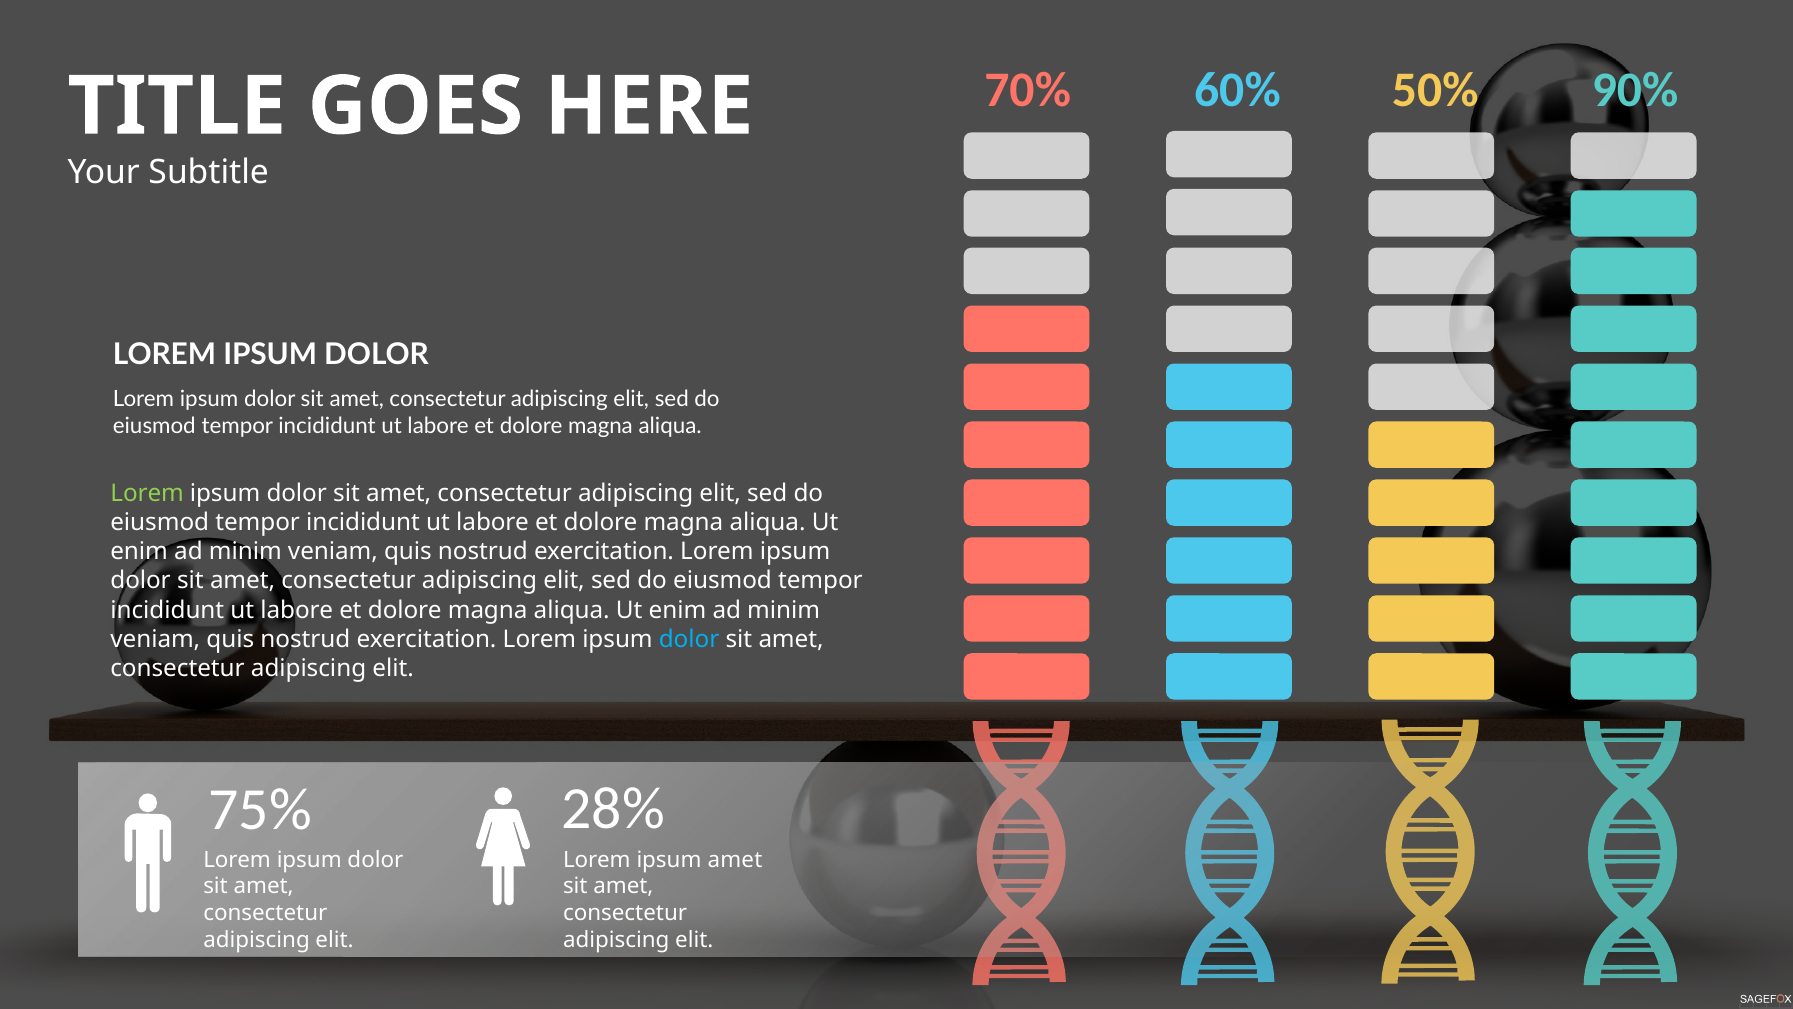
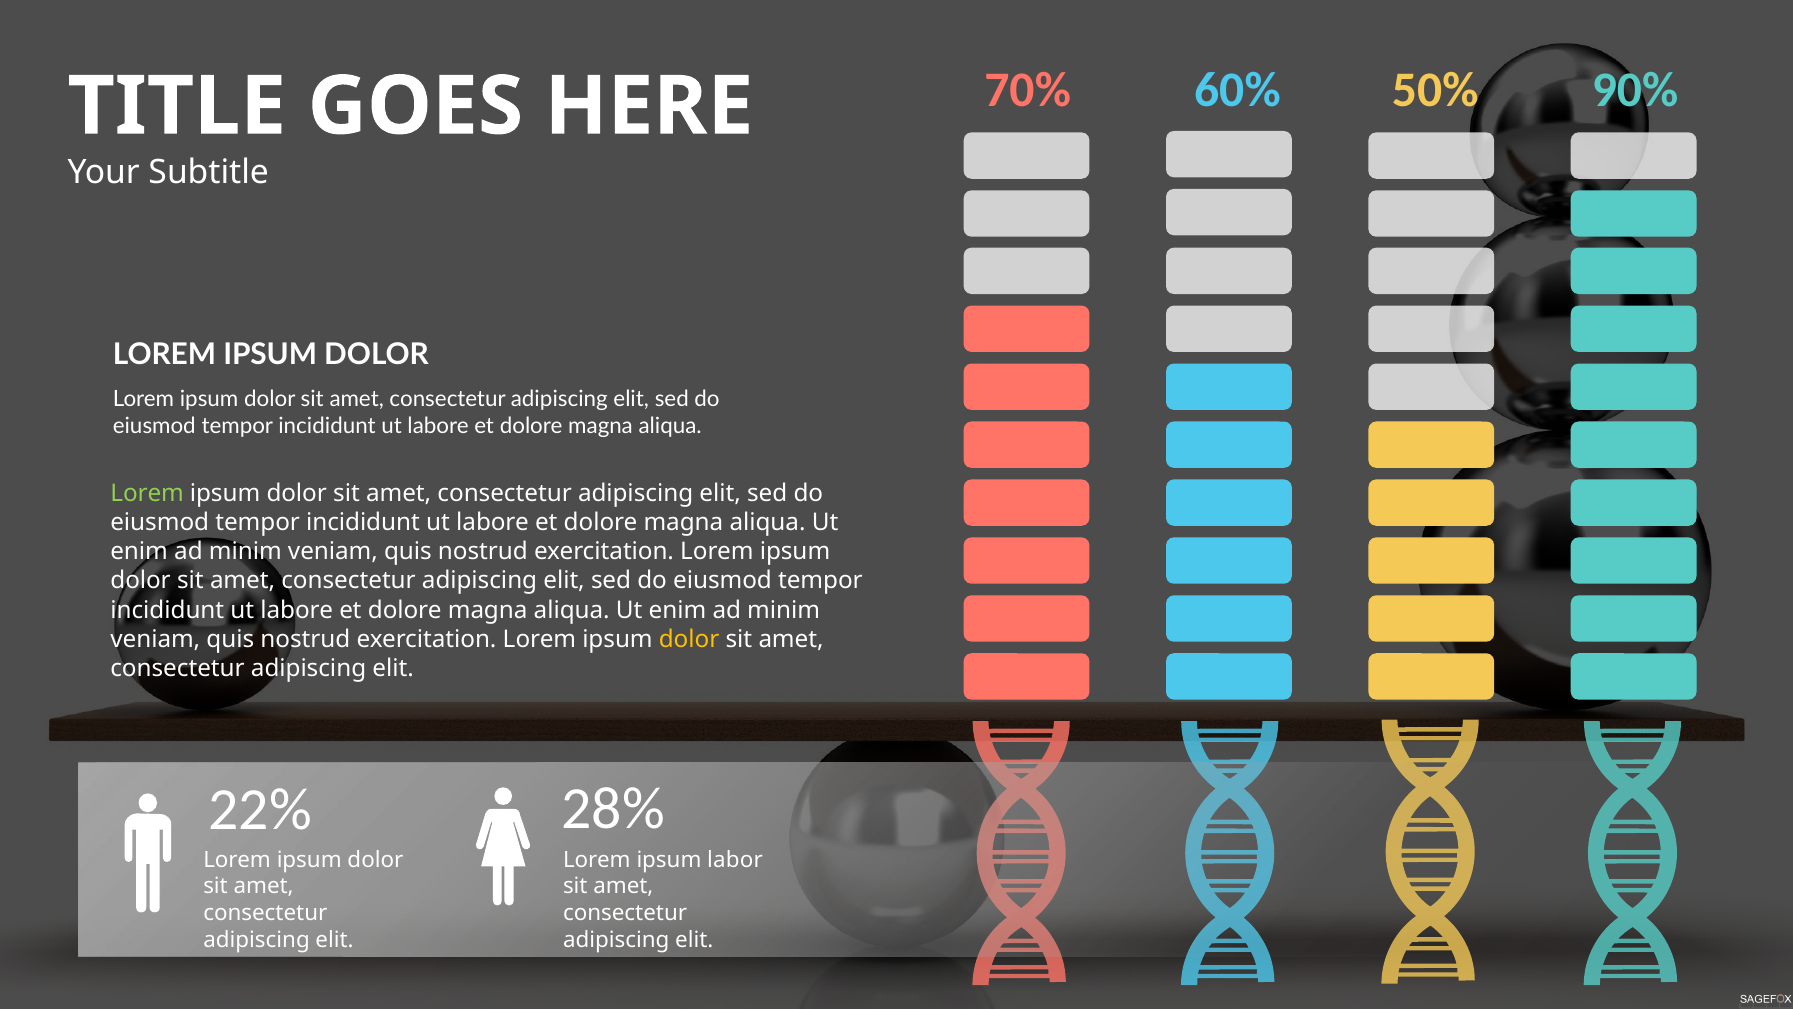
dolor at (689, 639) colour: light blue -> yellow
75%: 75% -> 22%
ipsum amet: amet -> labor
